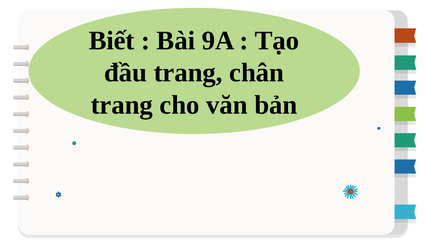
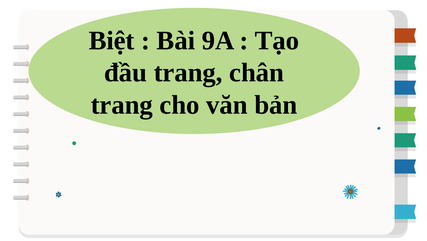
Biết: Biết -> Biệt
